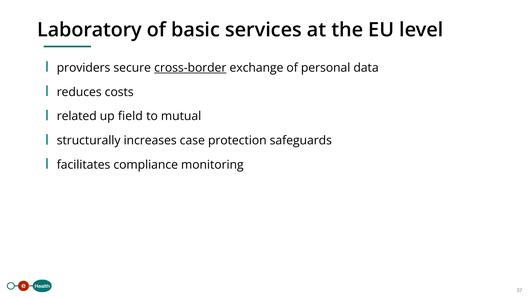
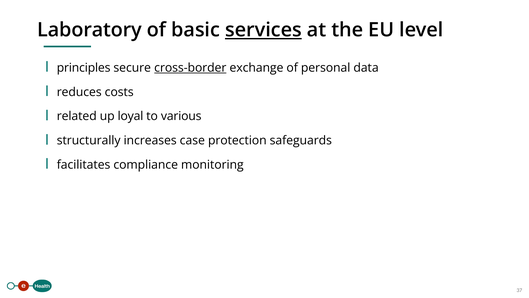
services underline: none -> present
providers: providers -> principles
field: field -> loyal
mutual: mutual -> various
